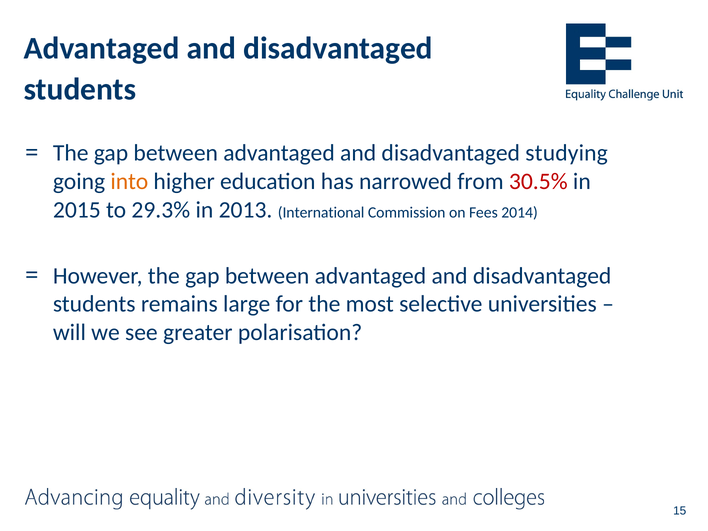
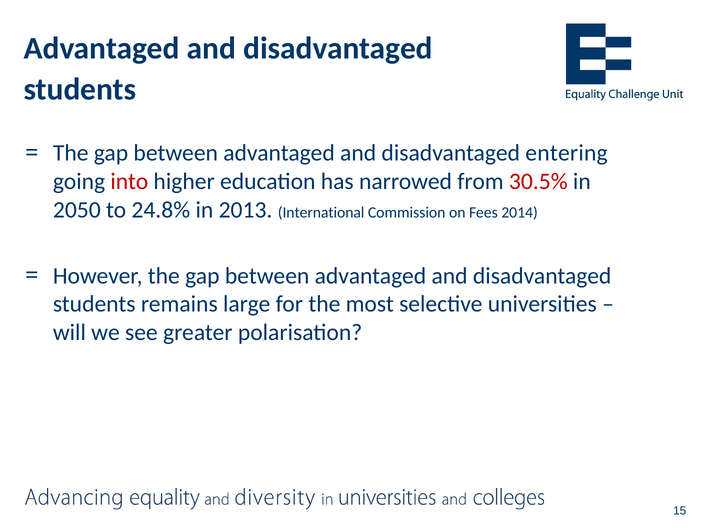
studying: studying -> entering
into colour: orange -> red
2015: 2015 -> 2050
29.3%: 29.3% -> 24.8%
